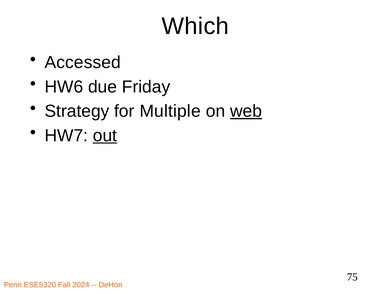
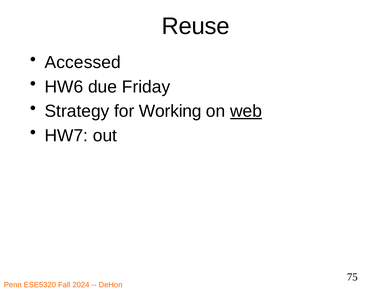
Which: Which -> Reuse
Multiple: Multiple -> Working
out underline: present -> none
